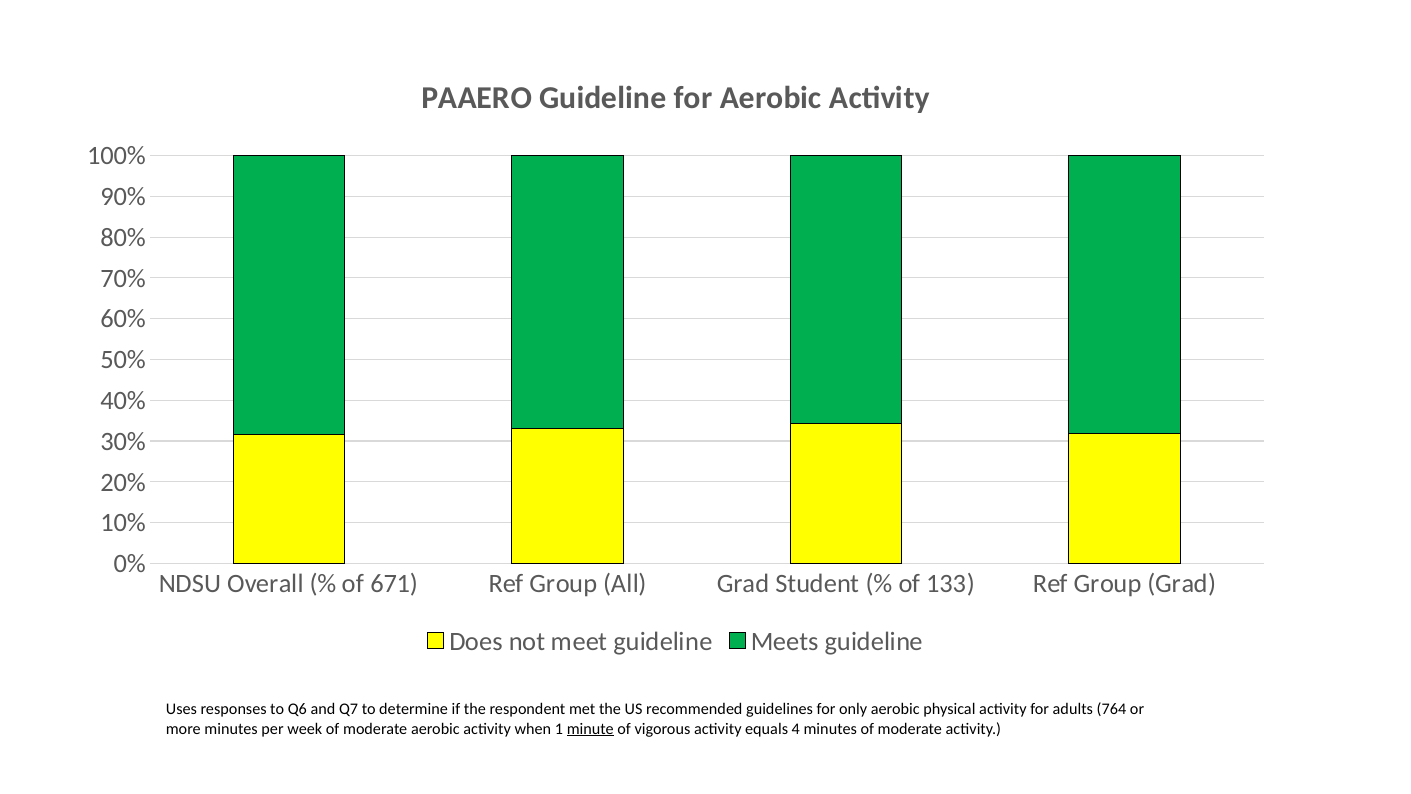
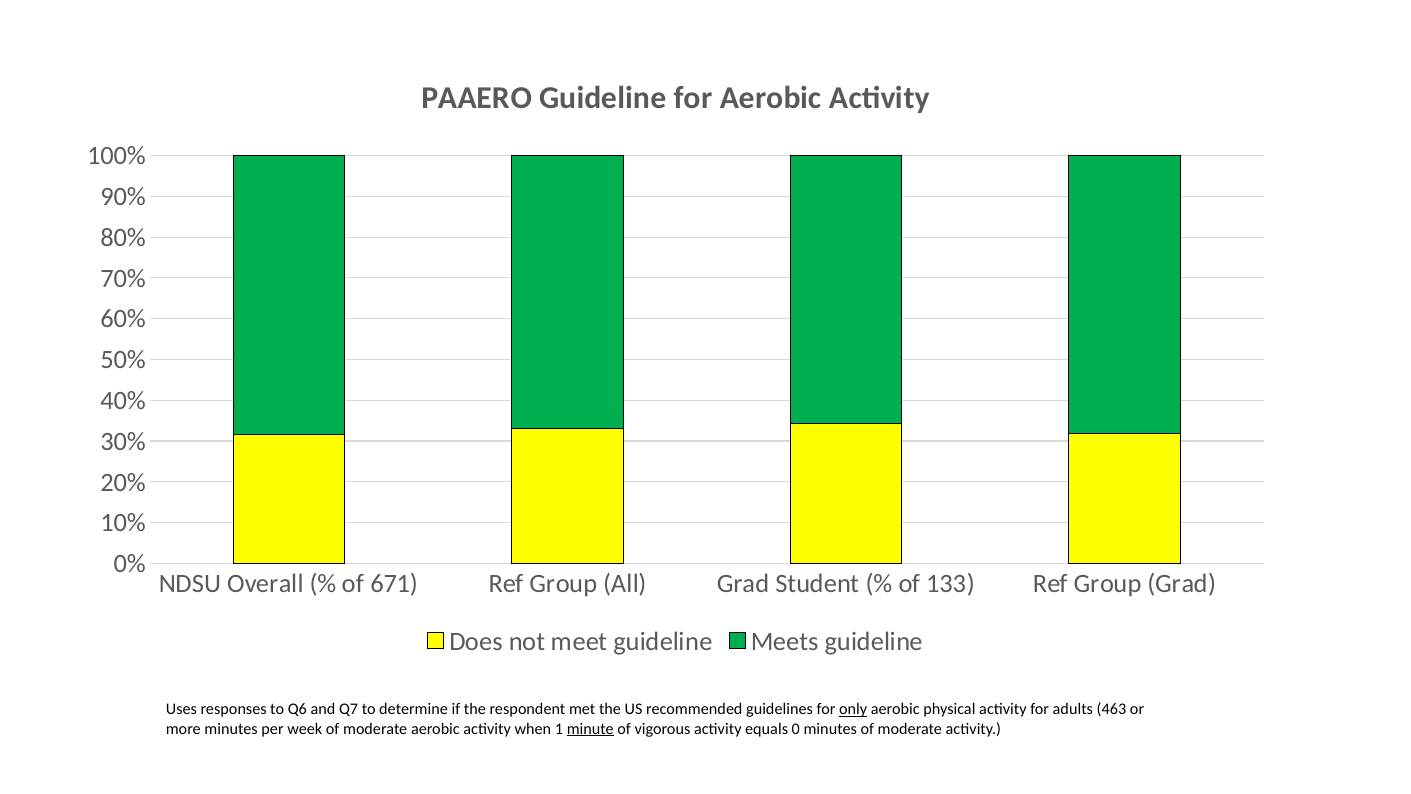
only underline: none -> present
764: 764 -> 463
4: 4 -> 0
